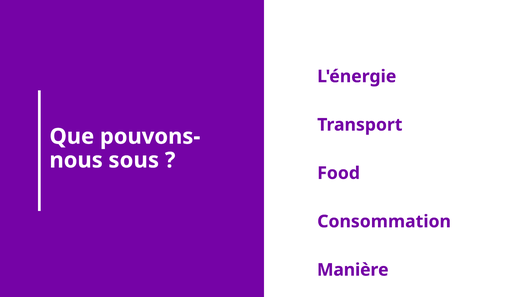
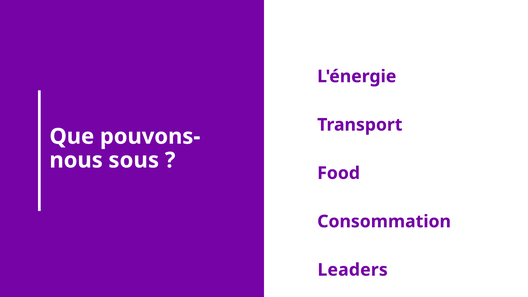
Manière: Manière -> Leaders
